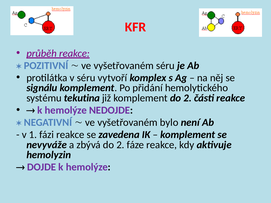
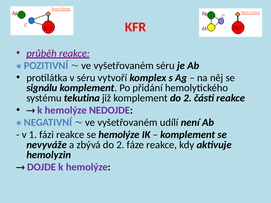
bylo: bylo -> udílí
se zavedena: zavedena -> hemolýze
